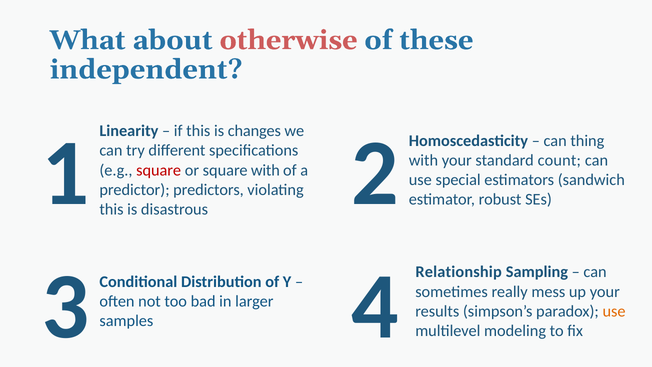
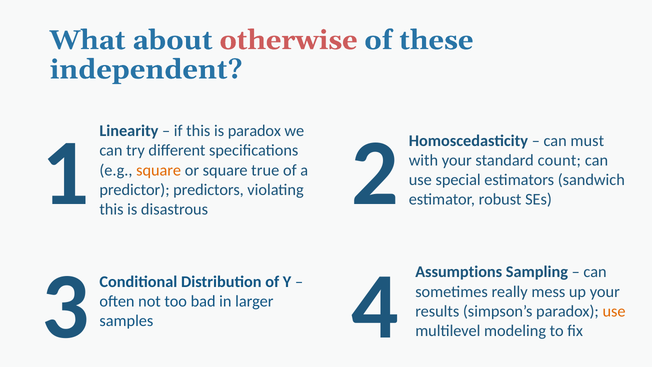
is changes: changes -> paradox
thing: thing -> must
square at (159, 170) colour: red -> orange
square with: with -> true
Relationship: Relationship -> Assumptions
